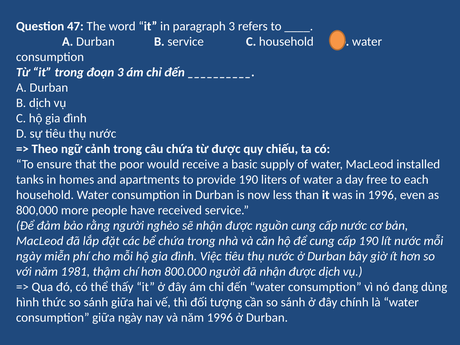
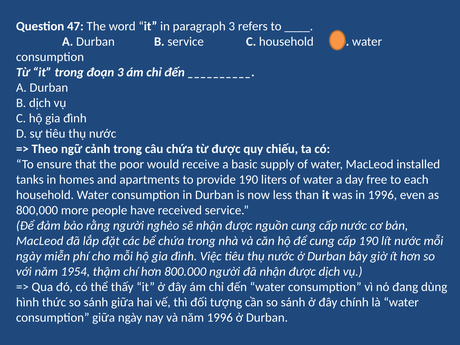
1981: 1981 -> 1954
